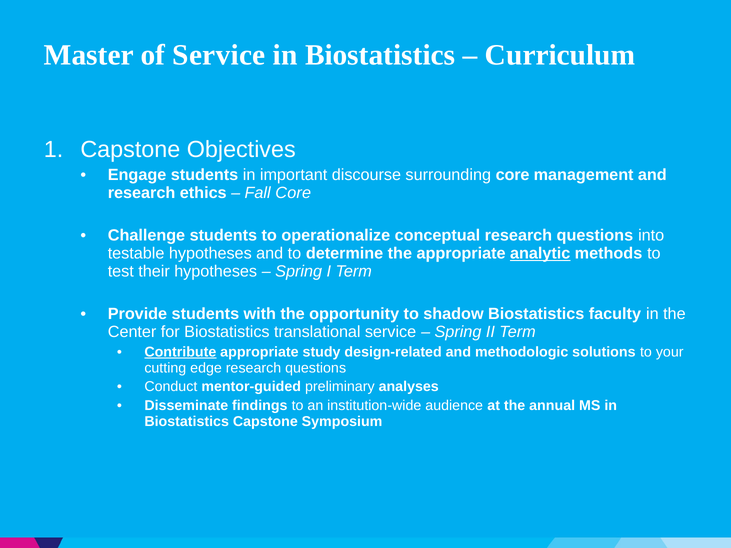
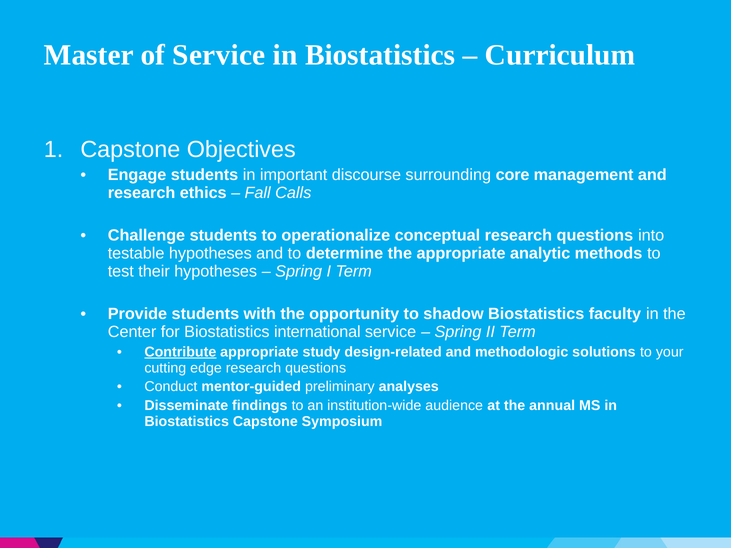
Fall Core: Core -> Calls
analytic underline: present -> none
translational: translational -> international
